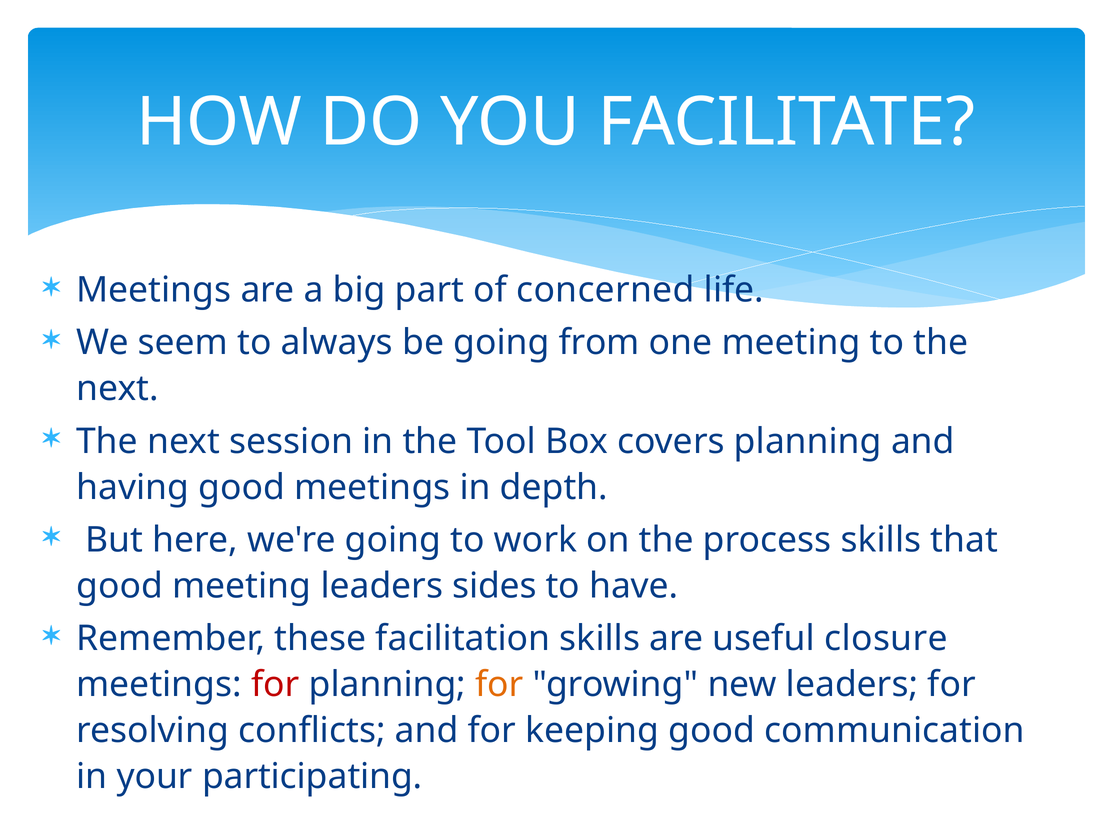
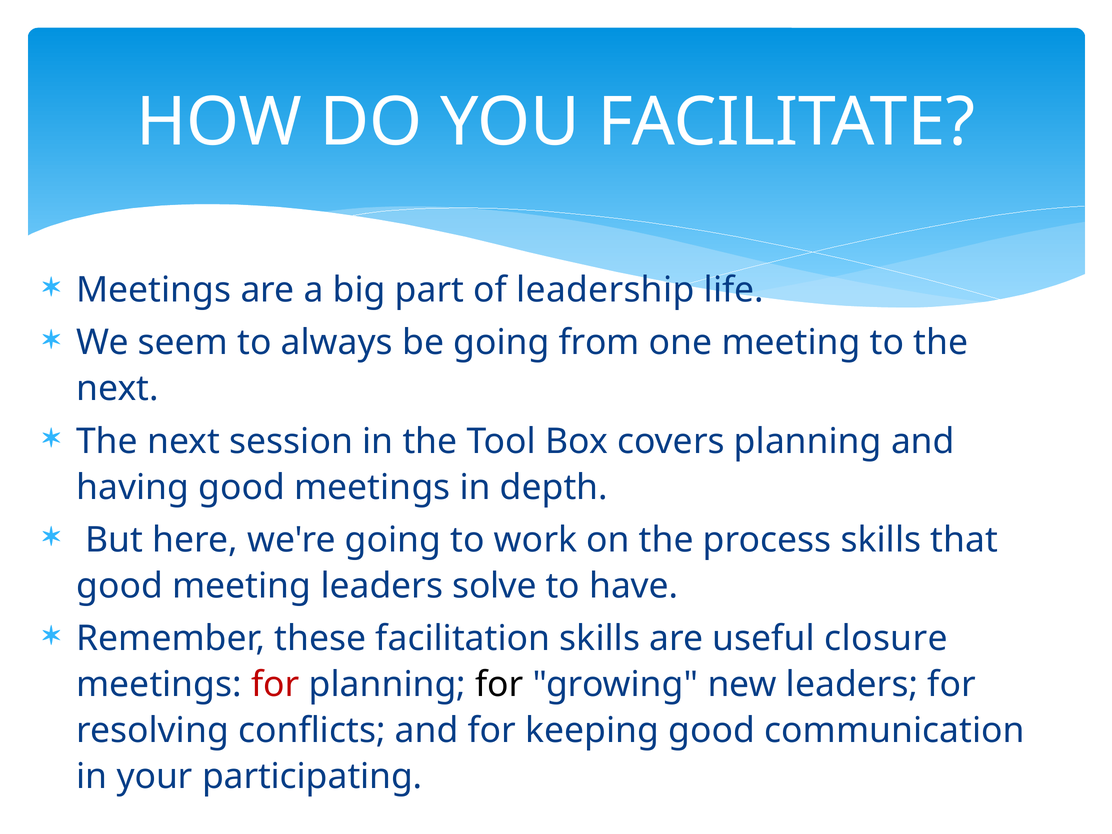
concerned: concerned -> leadership
sides: sides -> solve
for at (499, 685) colour: orange -> black
